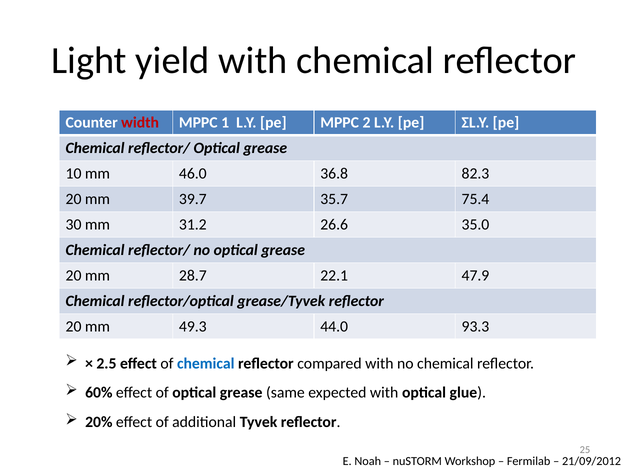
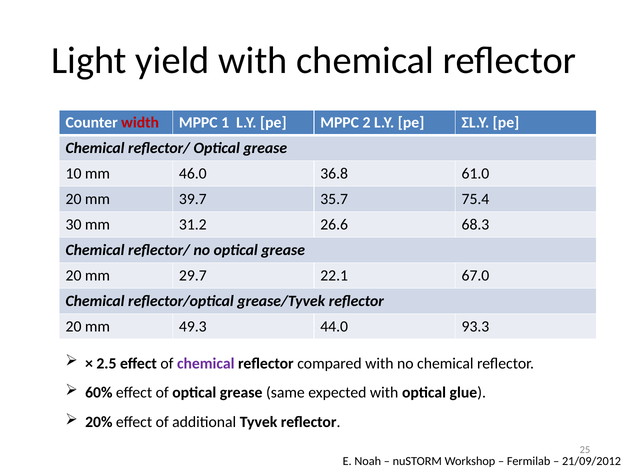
82.3: 82.3 -> 61.0
35.0: 35.0 -> 68.3
28.7: 28.7 -> 29.7
47.9: 47.9 -> 67.0
chemical at (206, 363) colour: blue -> purple
